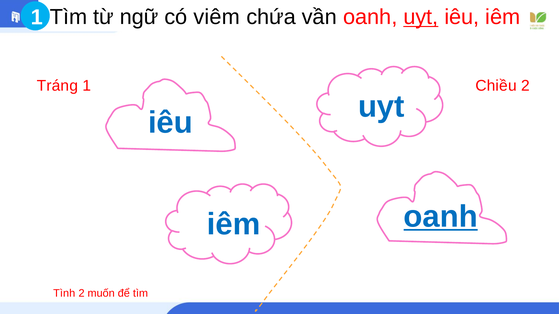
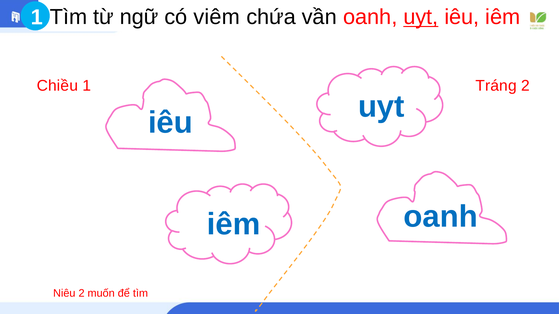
Tráng: Tráng -> Chiều
Chiều: Chiều -> Tráng
oanh at (441, 217) underline: present -> none
Tình: Tình -> Niêu
